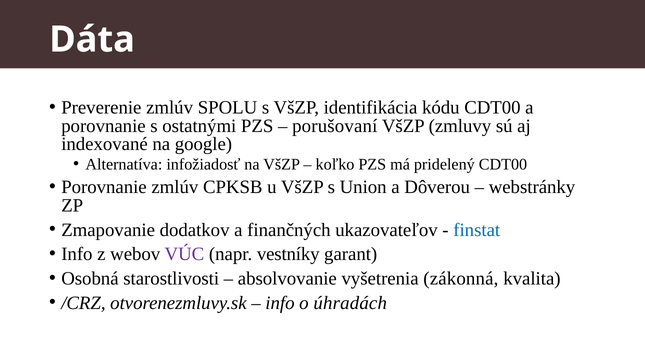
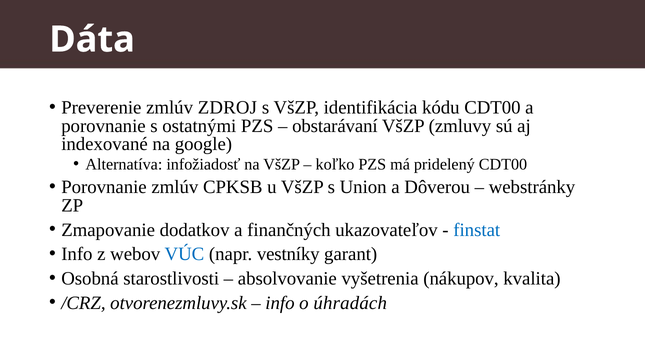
SPOLU: SPOLU -> ZDROJ
porušovaní: porušovaní -> obstarávaní
VÚC colour: purple -> blue
zákonná: zákonná -> nákupov
